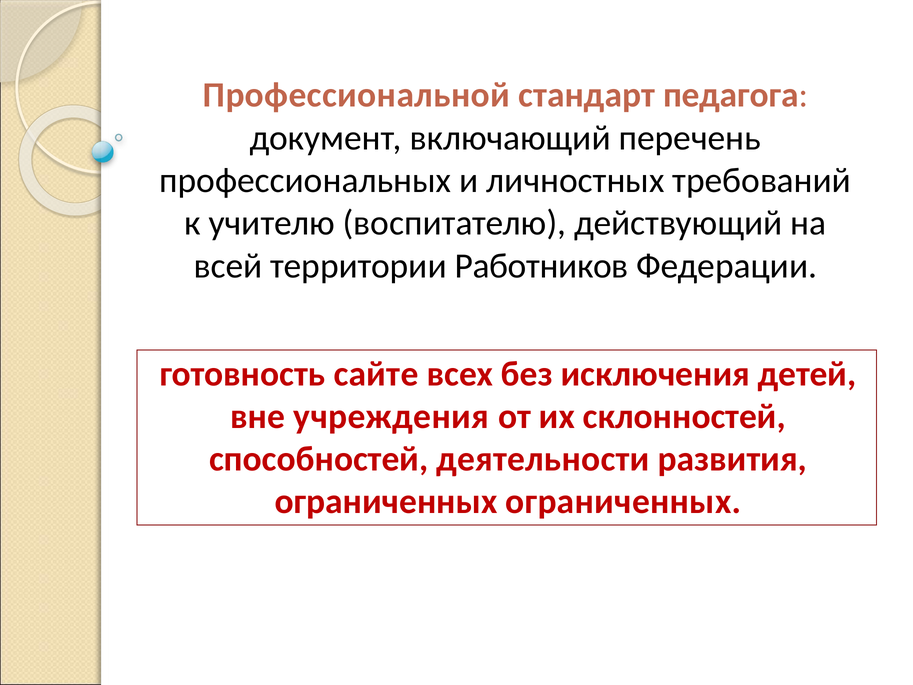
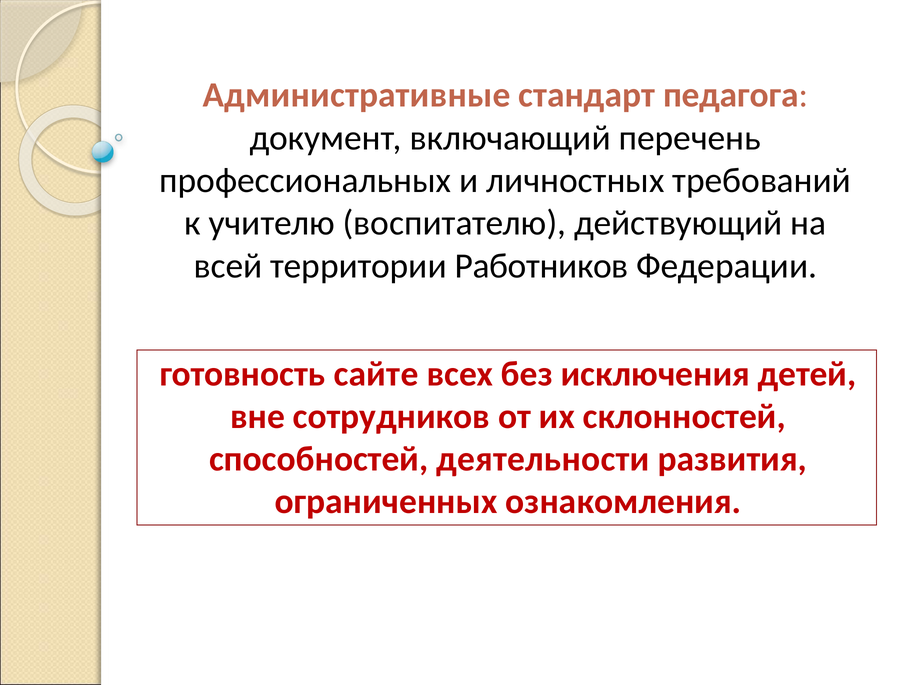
Профессиональной: Профессиональной -> Административные
учреждения: учреждения -> сотрудников
ограниченных ограниченных: ограниченных -> ознакомления
